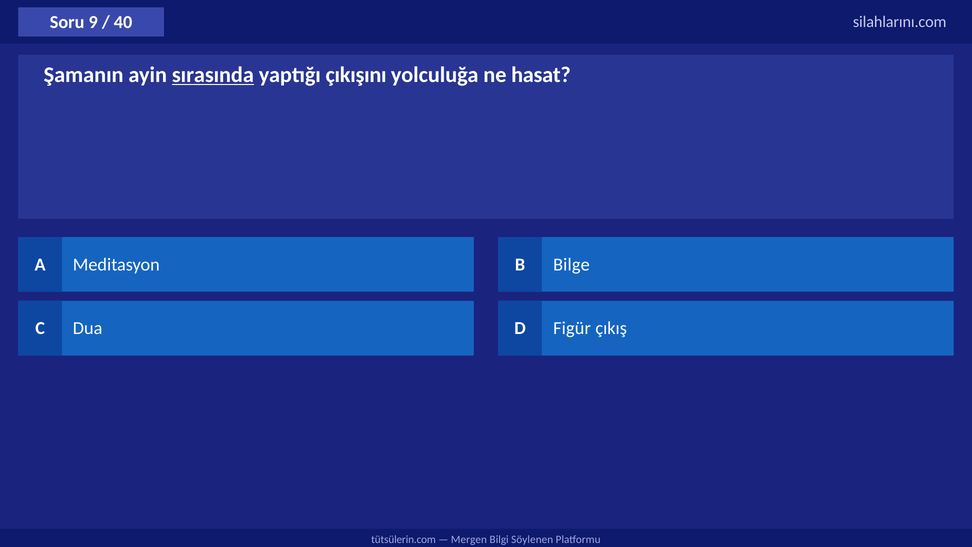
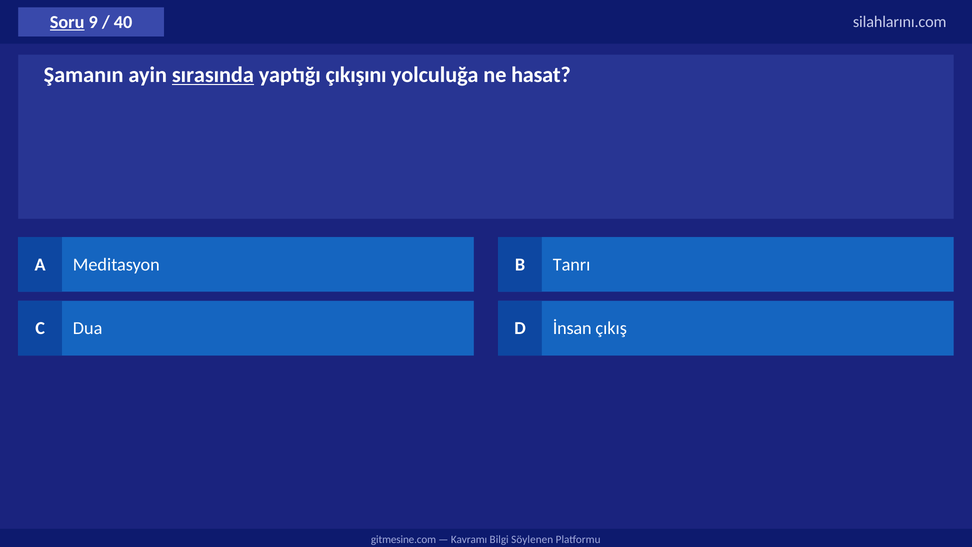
Soru underline: none -> present
Bilge: Bilge -> Tanrı
Figür: Figür -> İnsan
tütsülerin.com: tütsülerin.com -> gitmesine.com
Mergen: Mergen -> Kavramı
